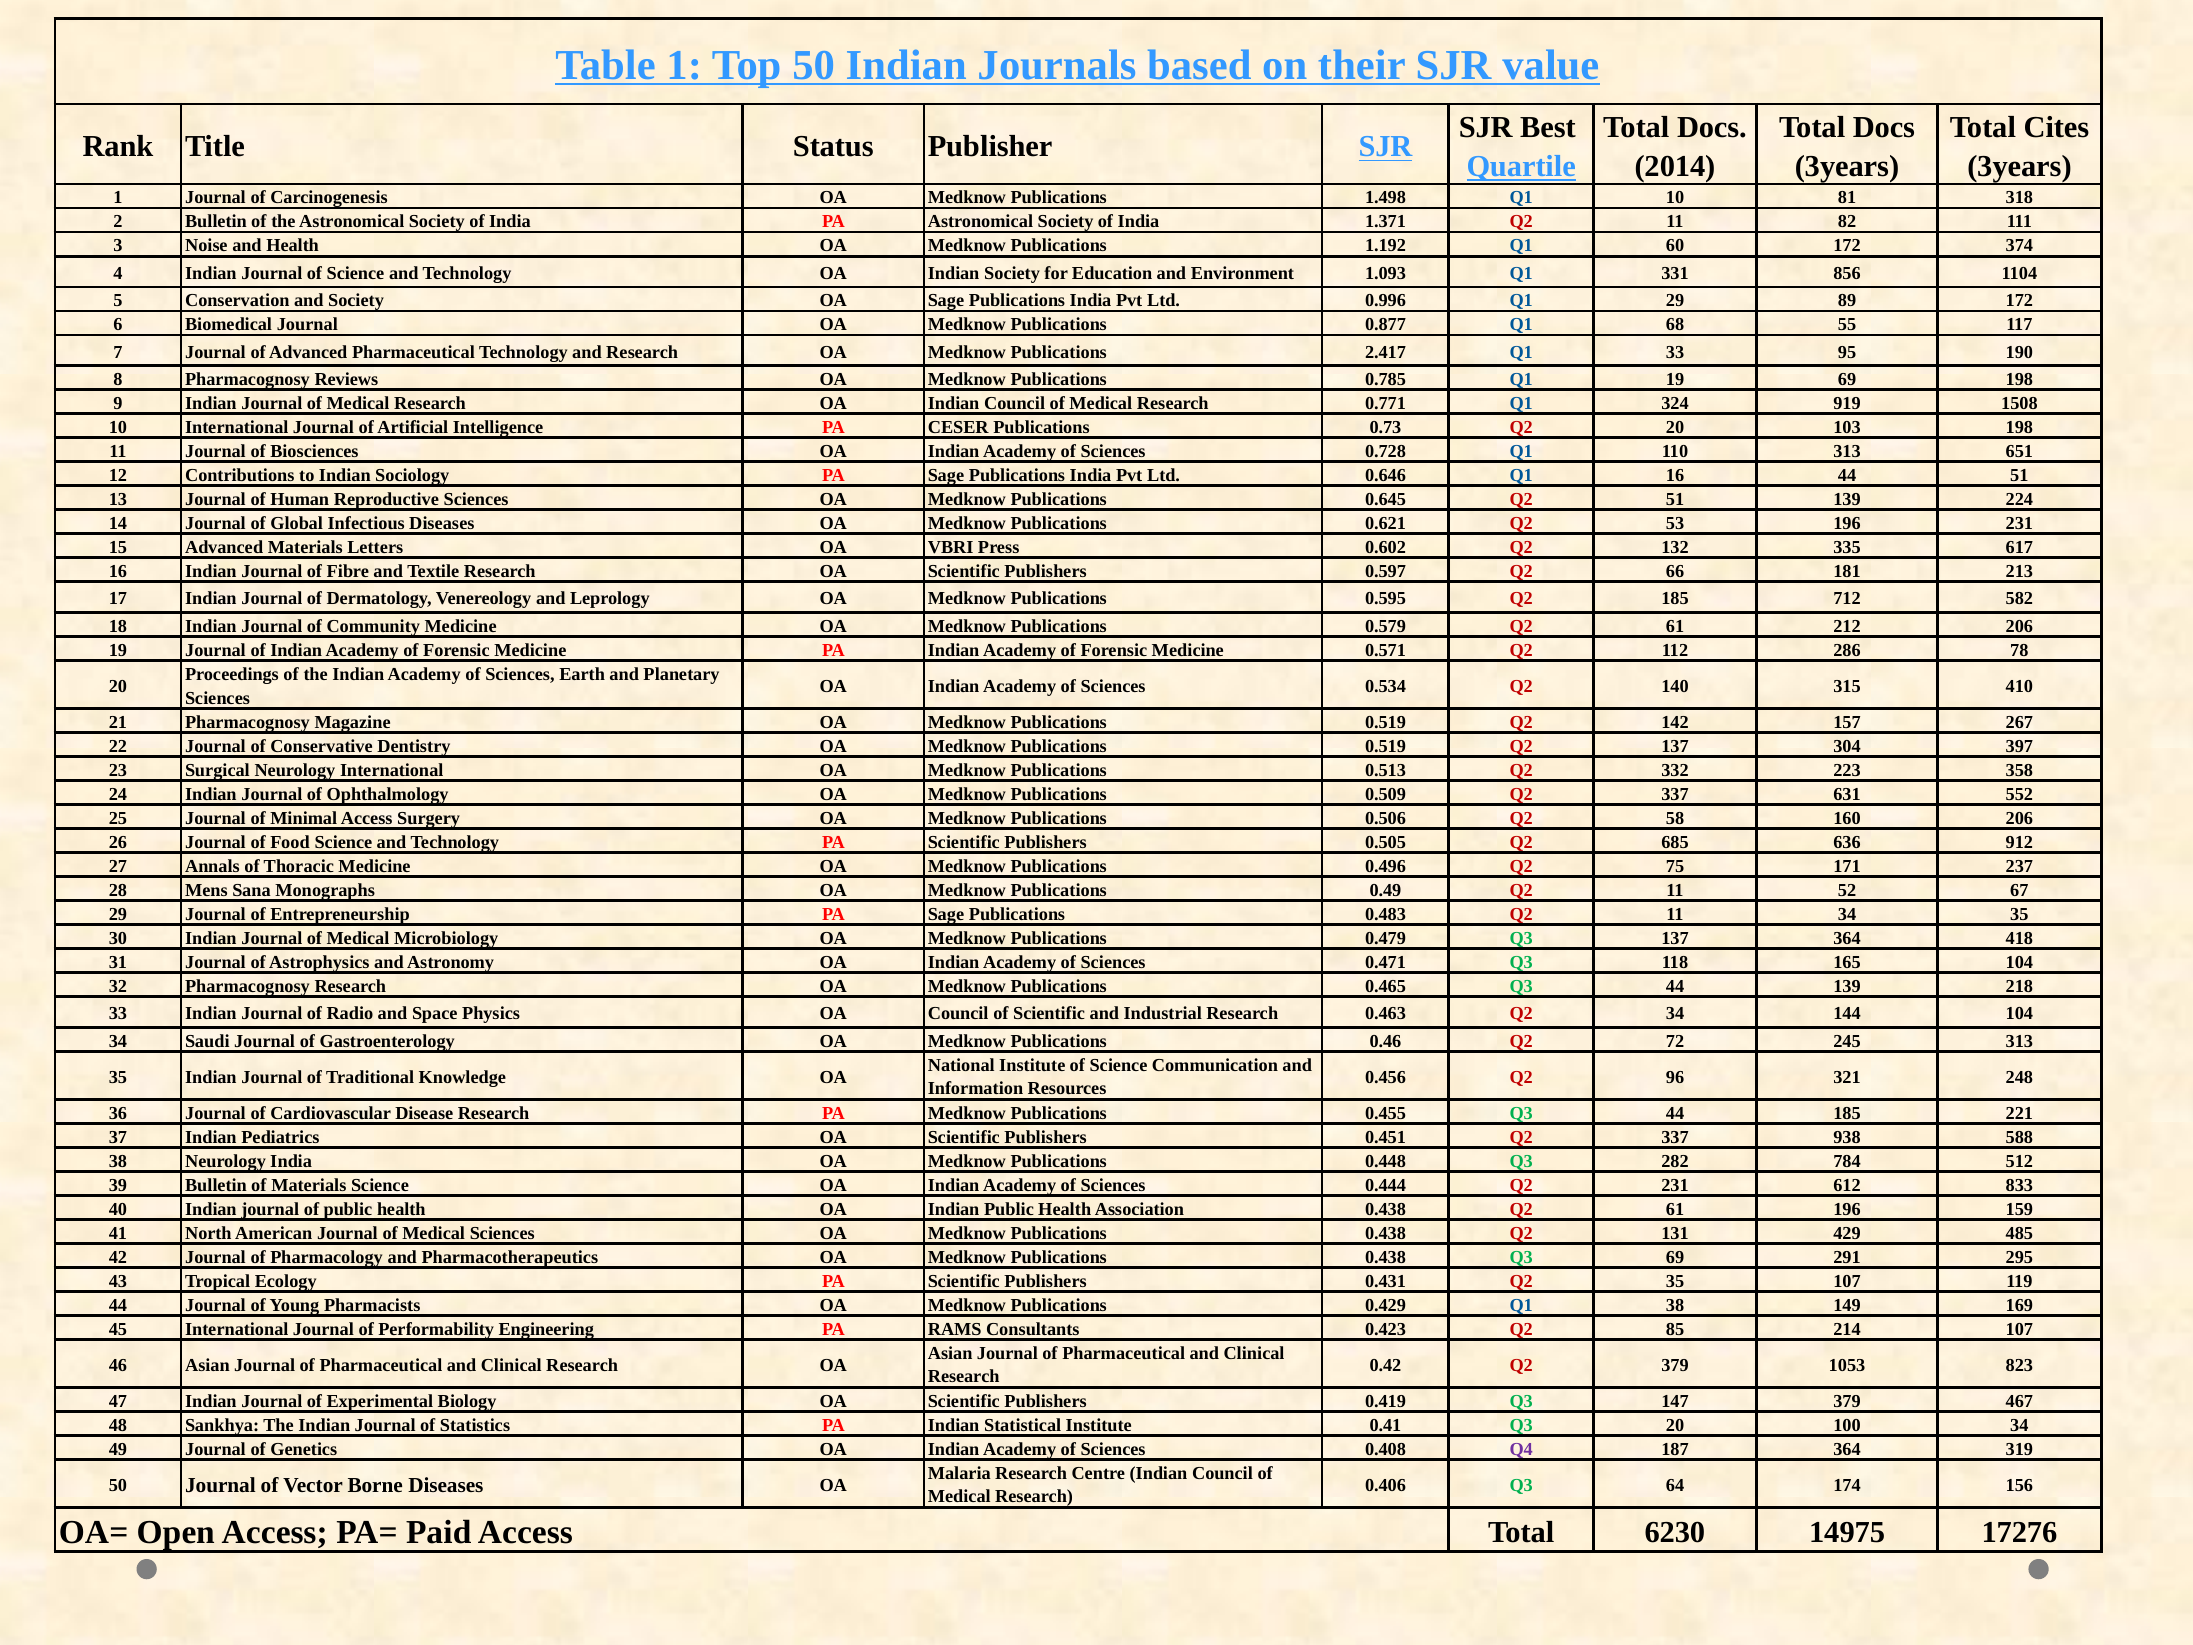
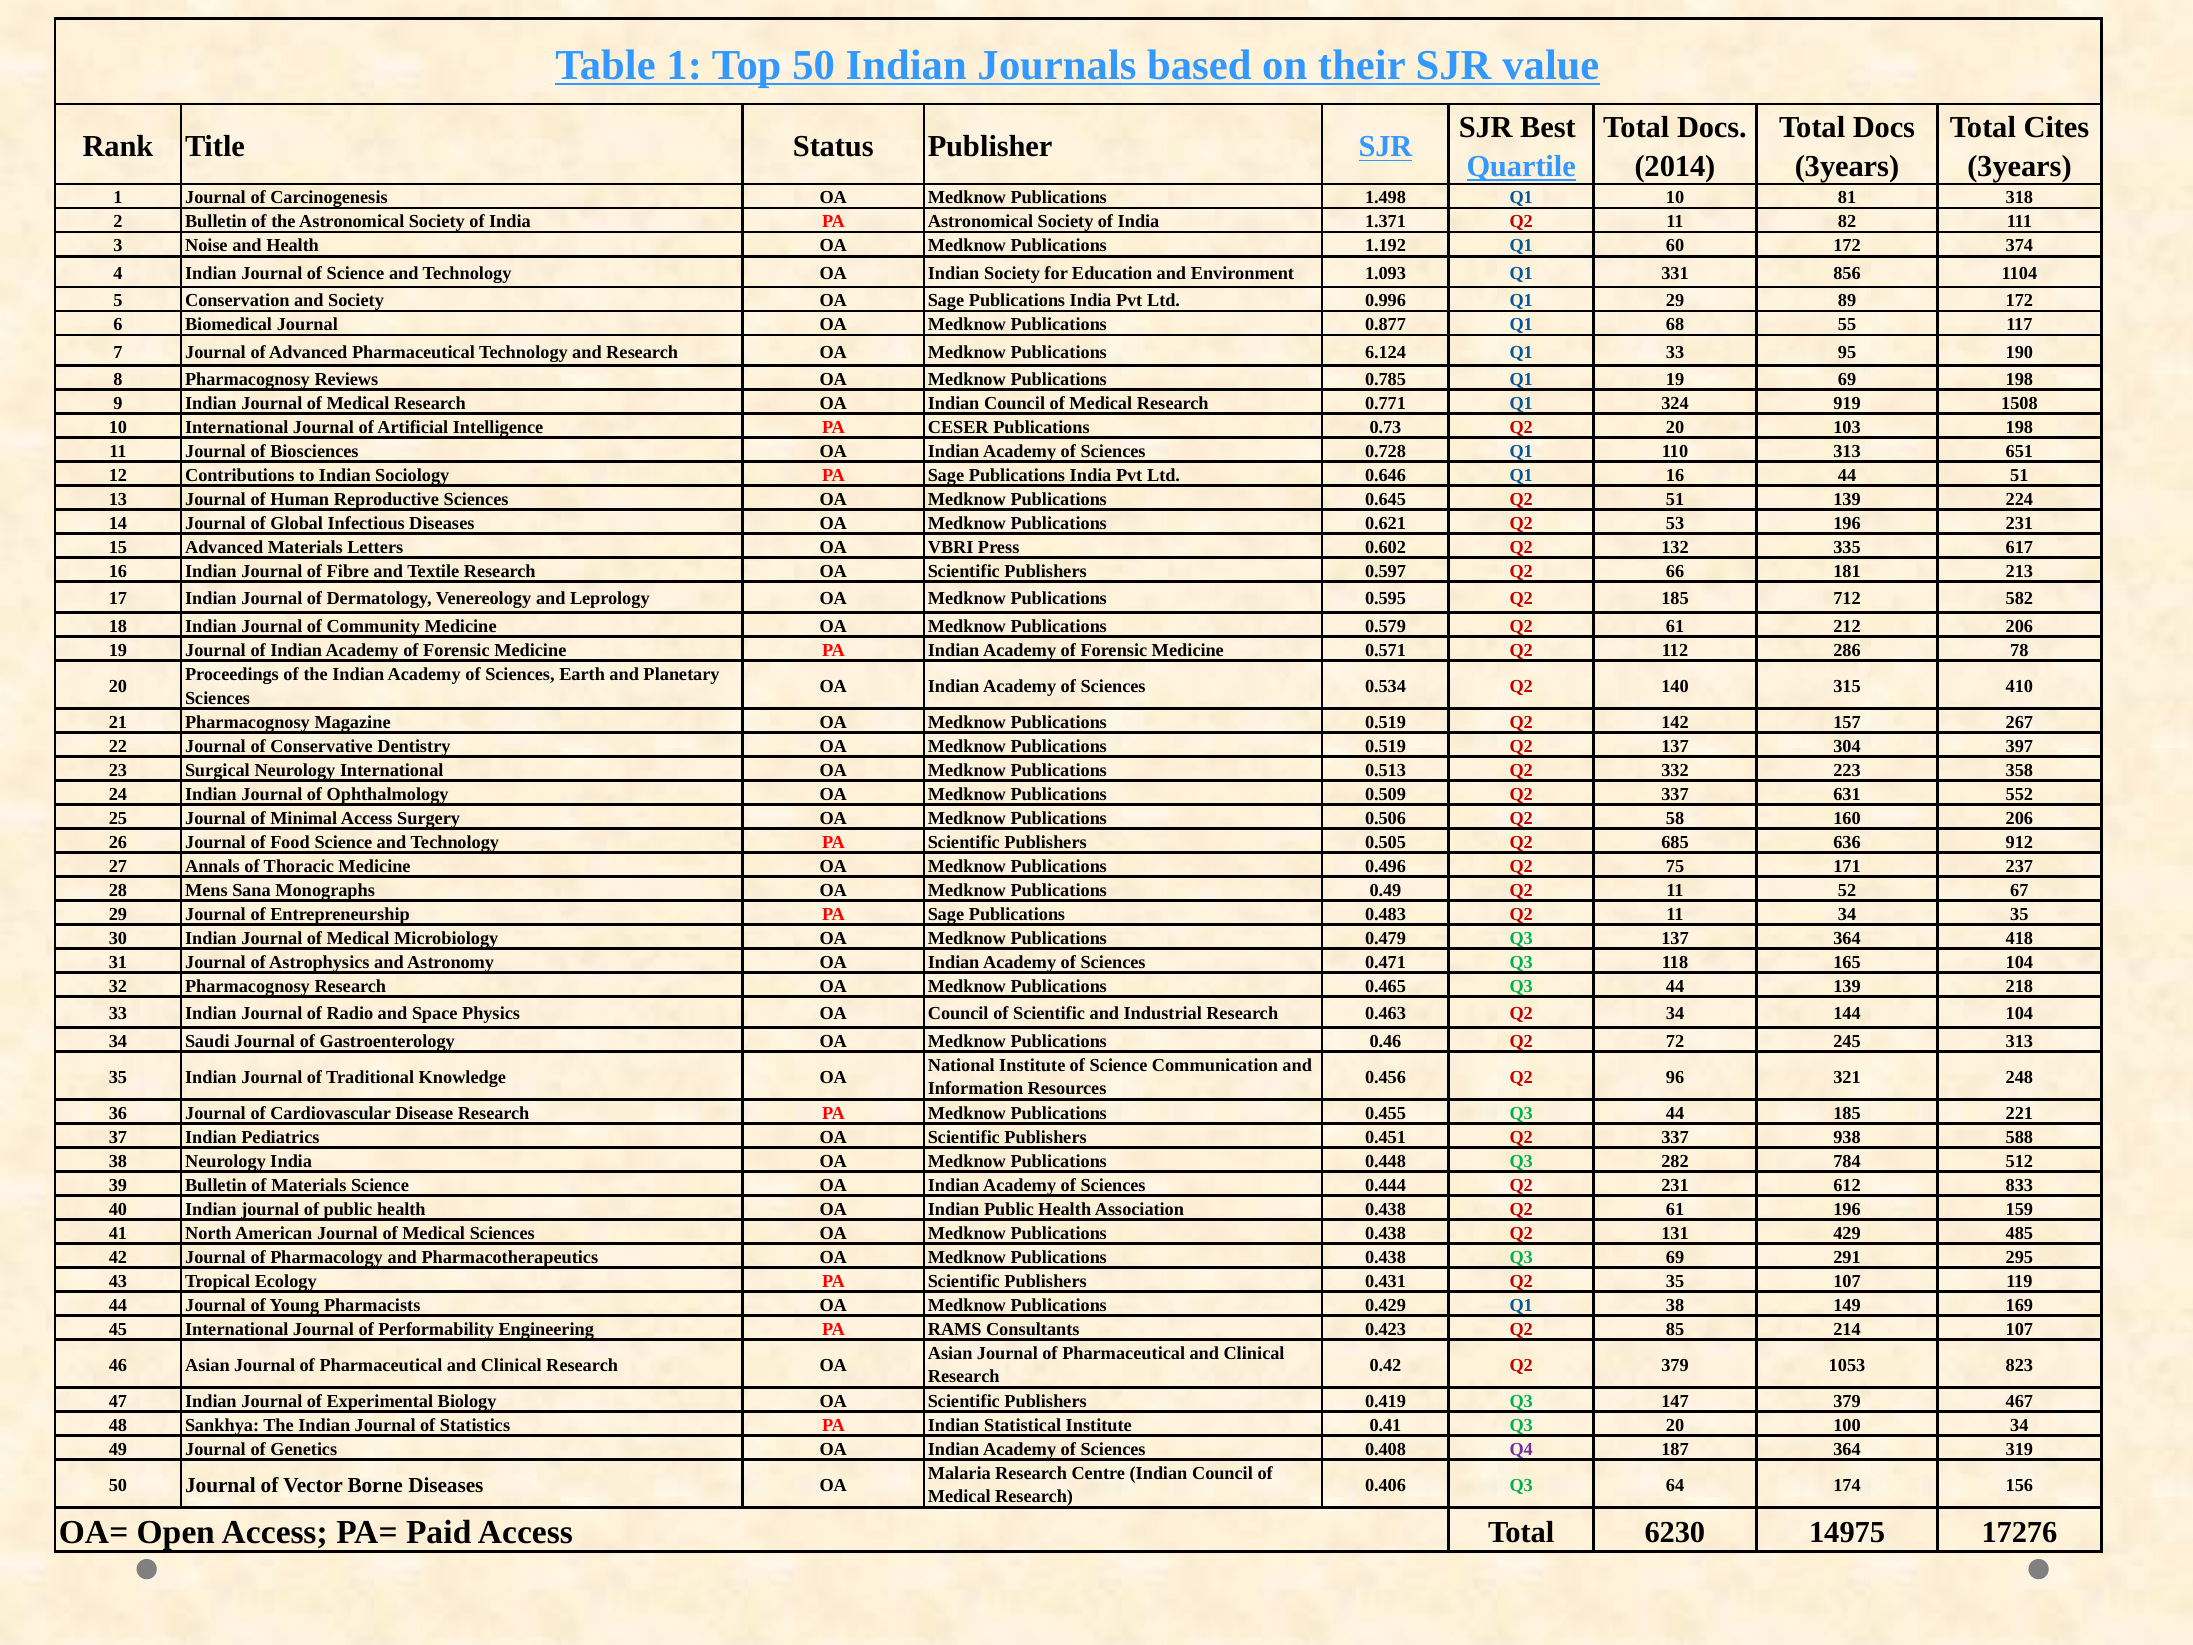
2.417: 2.417 -> 6.124
